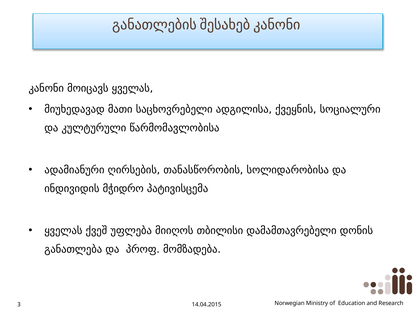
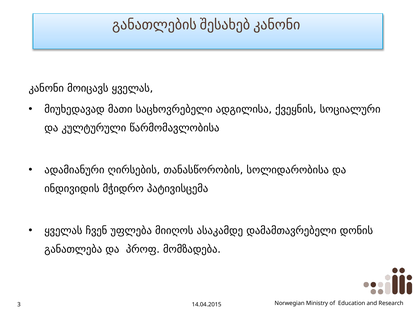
ქვეშ: ქვეშ -> ჩვენ
თბილისი: თბილისი -> ასაკამდე
